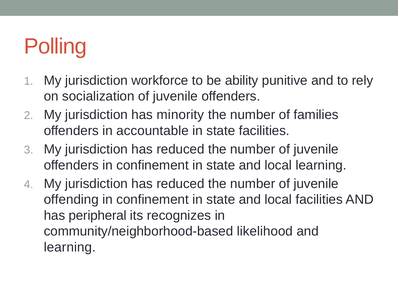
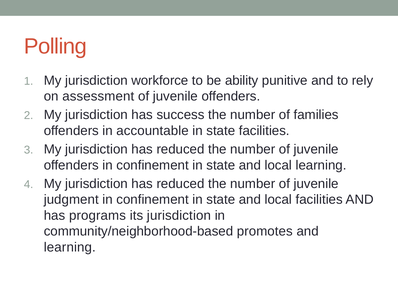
socialization: socialization -> assessment
minority: minority -> success
offending: offending -> judgment
peripheral: peripheral -> programs
its recognizes: recognizes -> jurisdiction
likelihood: likelihood -> promotes
